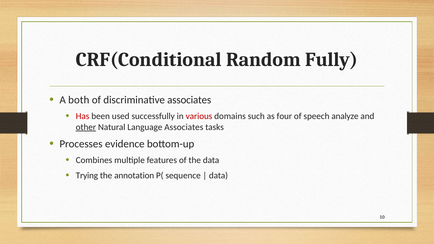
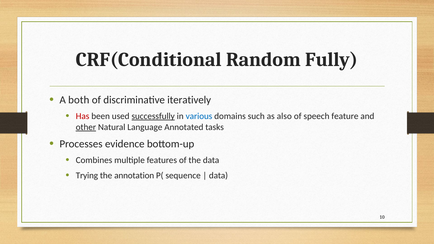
discriminative associates: associates -> iteratively
successfully underline: none -> present
various colour: red -> blue
four: four -> also
analyze: analyze -> feature
Language Associates: Associates -> Annotated
